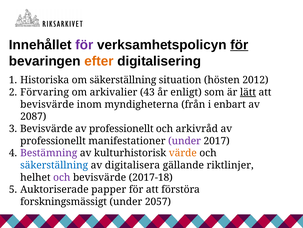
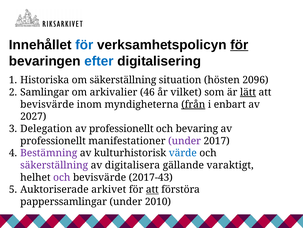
för at (84, 45) colour: purple -> blue
efter colour: orange -> blue
2012: 2012 -> 2096
Förvaring: Förvaring -> Samlingar
43: 43 -> 46
enligt: enligt -> vilket
från underline: none -> present
2087: 2087 -> 2027
Bevisvärde at (46, 128): Bevisvärde -> Delegation
arkivråd: arkivråd -> bevaring
värde colour: orange -> blue
säkerställning at (54, 165) colour: blue -> purple
riktlinjer: riktlinjer -> varaktigt
2017-18: 2017-18 -> 2017-43
papper: papper -> arkivet
att at (152, 189) underline: none -> present
forskningsmässigt: forskningsmässigt -> papperssamlingar
2057: 2057 -> 2010
